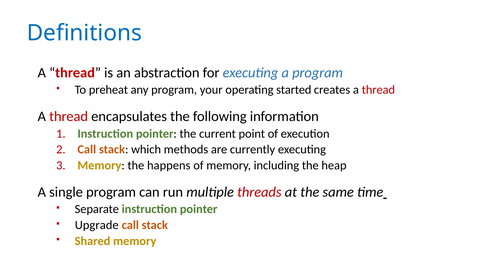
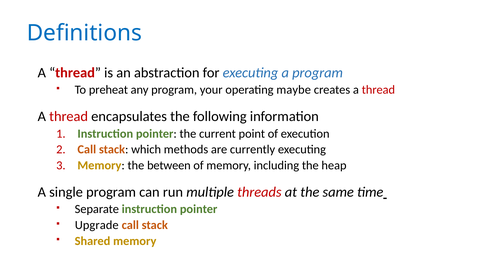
started: started -> maybe
happens: happens -> between
